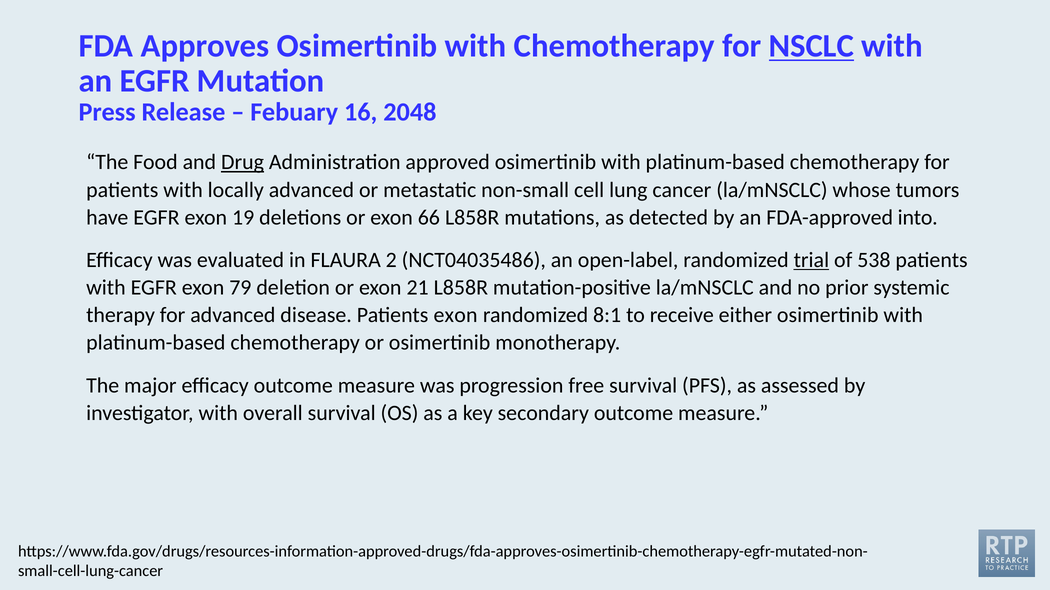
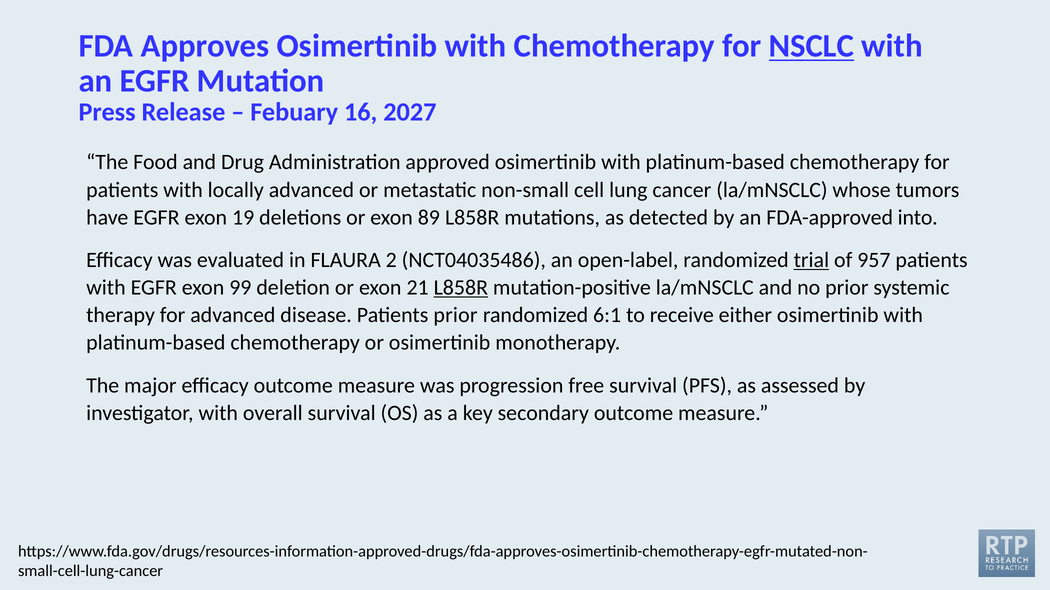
2048: 2048 -> 2027
Drug underline: present -> none
66: 66 -> 89
538: 538 -> 957
79: 79 -> 99
L858R at (461, 288) underline: none -> present
Patients exon: exon -> prior
8:1: 8:1 -> 6:1
